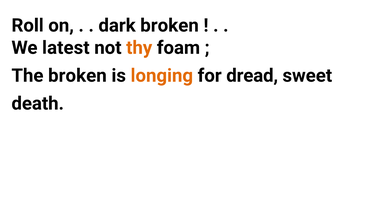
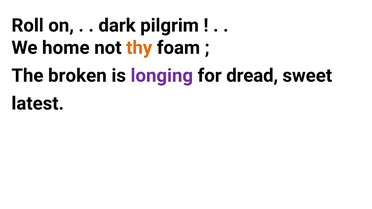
dark broken: broken -> pilgrim
latest: latest -> home
longing colour: orange -> purple
death: death -> latest
